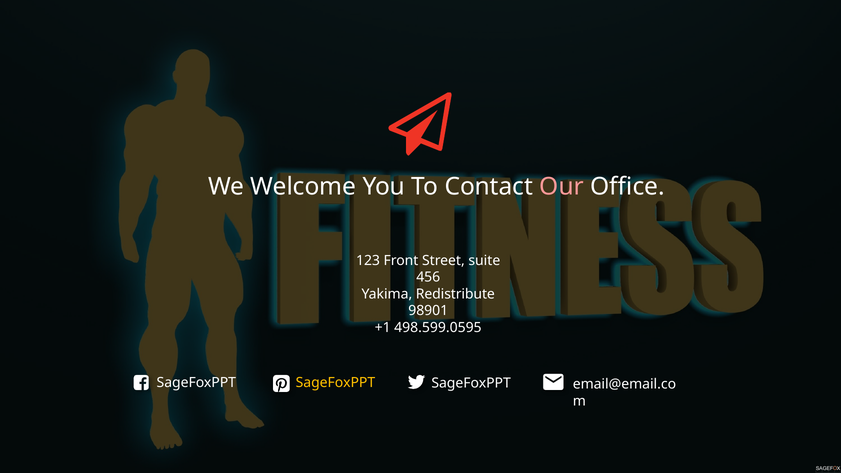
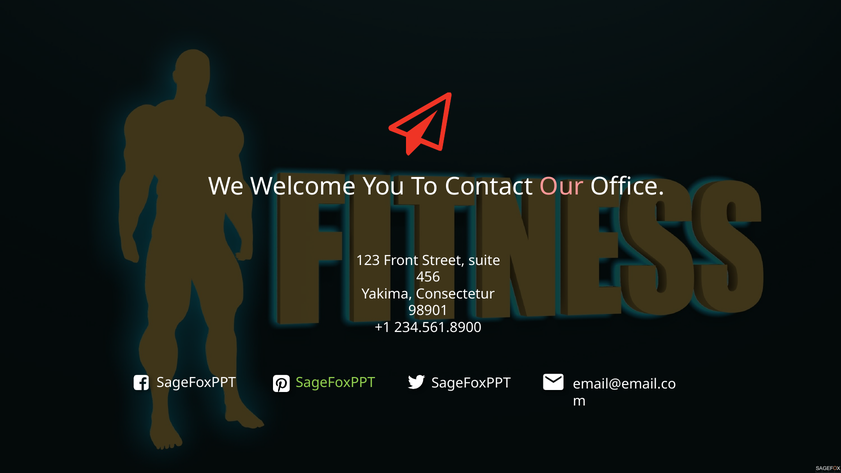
Redistribute: Redistribute -> Consectetur
498.599.0595: 498.599.0595 -> 234.561.8900
SageFoxPPT at (335, 383) colour: yellow -> light green
